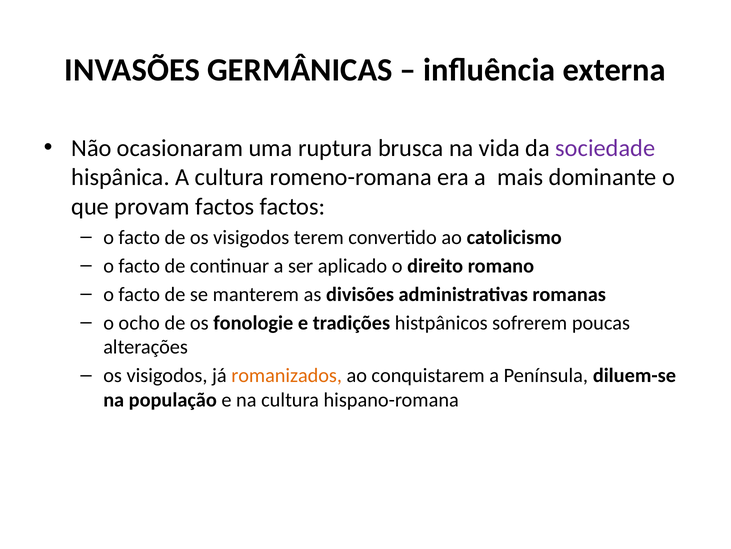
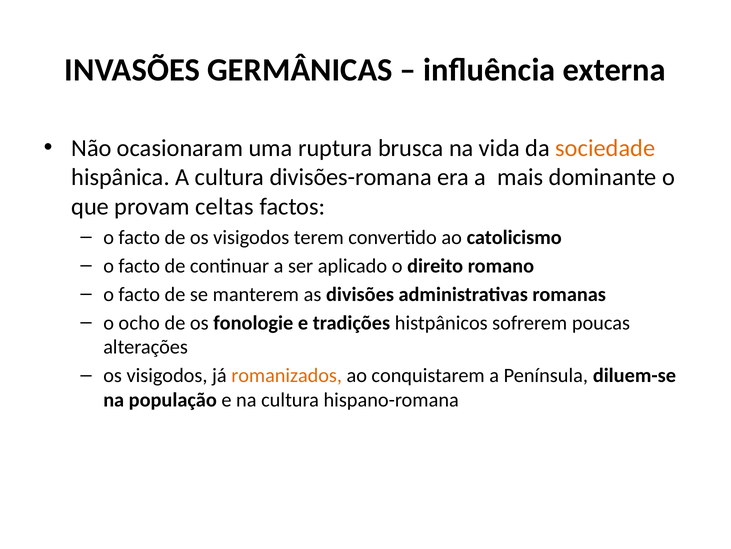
sociedade colour: purple -> orange
romeno-romana: romeno-romana -> divisões-romana
provam factos: factos -> celtas
